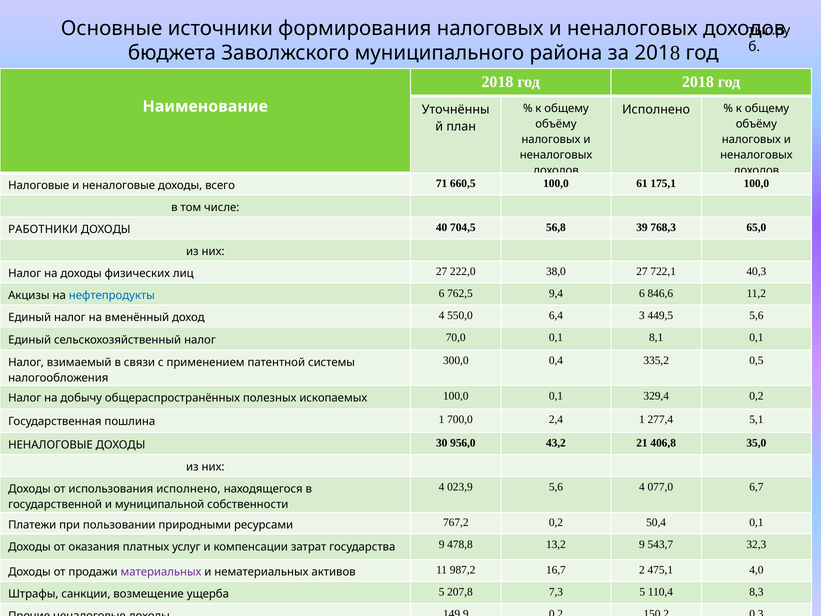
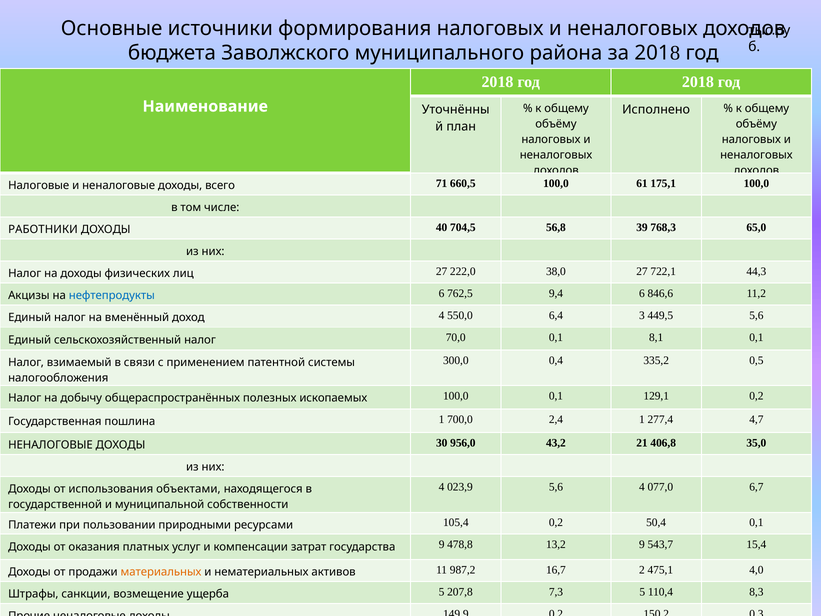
40,3: 40,3 -> 44,3
329,4: 329,4 -> 129,1
5,1: 5,1 -> 4,7
использования исполнено: исполнено -> объектами
767,2: 767,2 -> 105,4
32,3: 32,3 -> 15,4
материальных colour: purple -> orange
